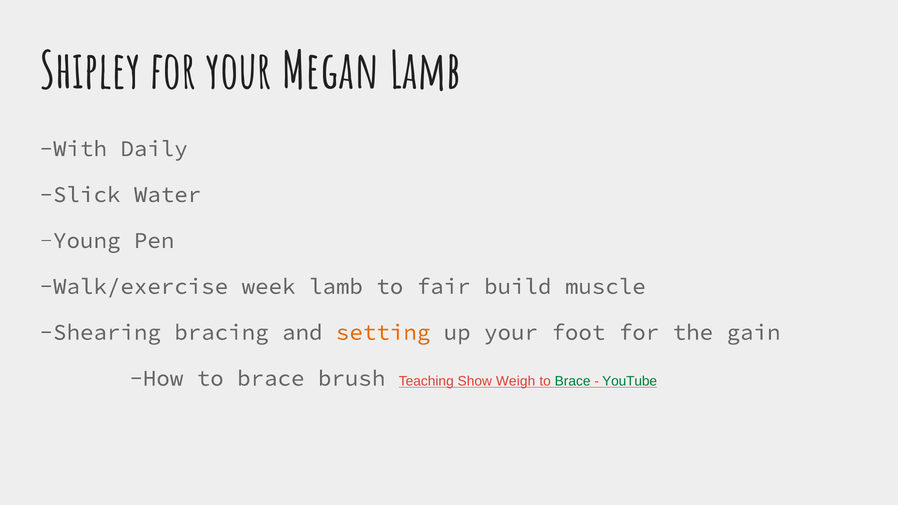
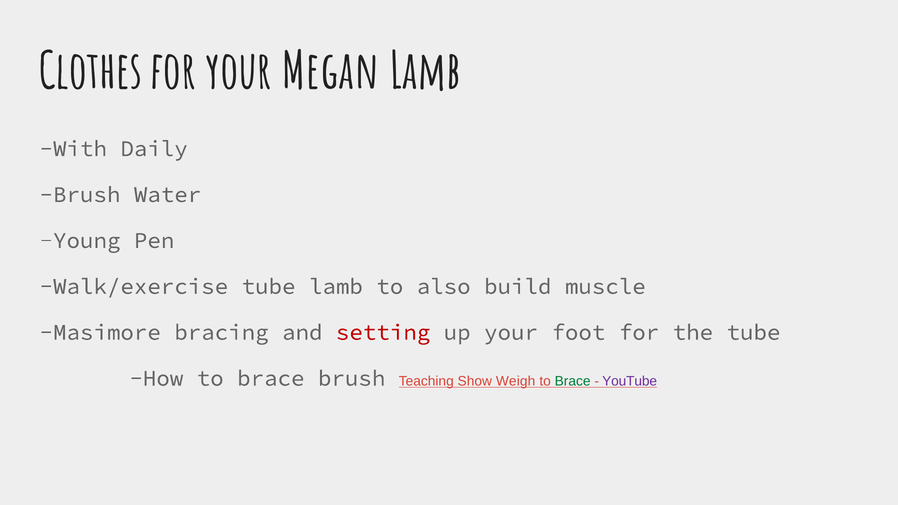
Shipley: Shipley -> Clothes
Slick at (80, 195): Slick -> Brush
Walk/exercise week: week -> tube
fair: fair -> also
Shearing: Shearing -> Masimore
setting colour: orange -> red
the gain: gain -> tube
YouTube colour: green -> purple
